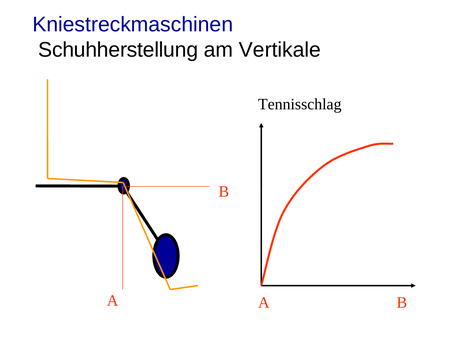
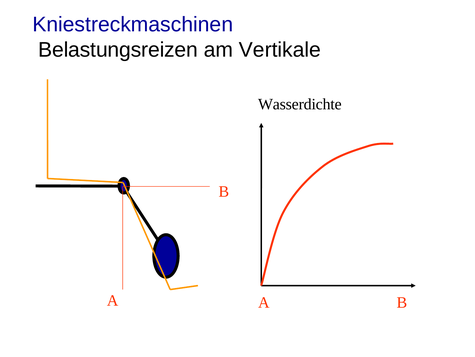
Schuhherstellung: Schuhherstellung -> Belastungsreizen
Tennisschlag: Tennisschlag -> Wasserdichte
